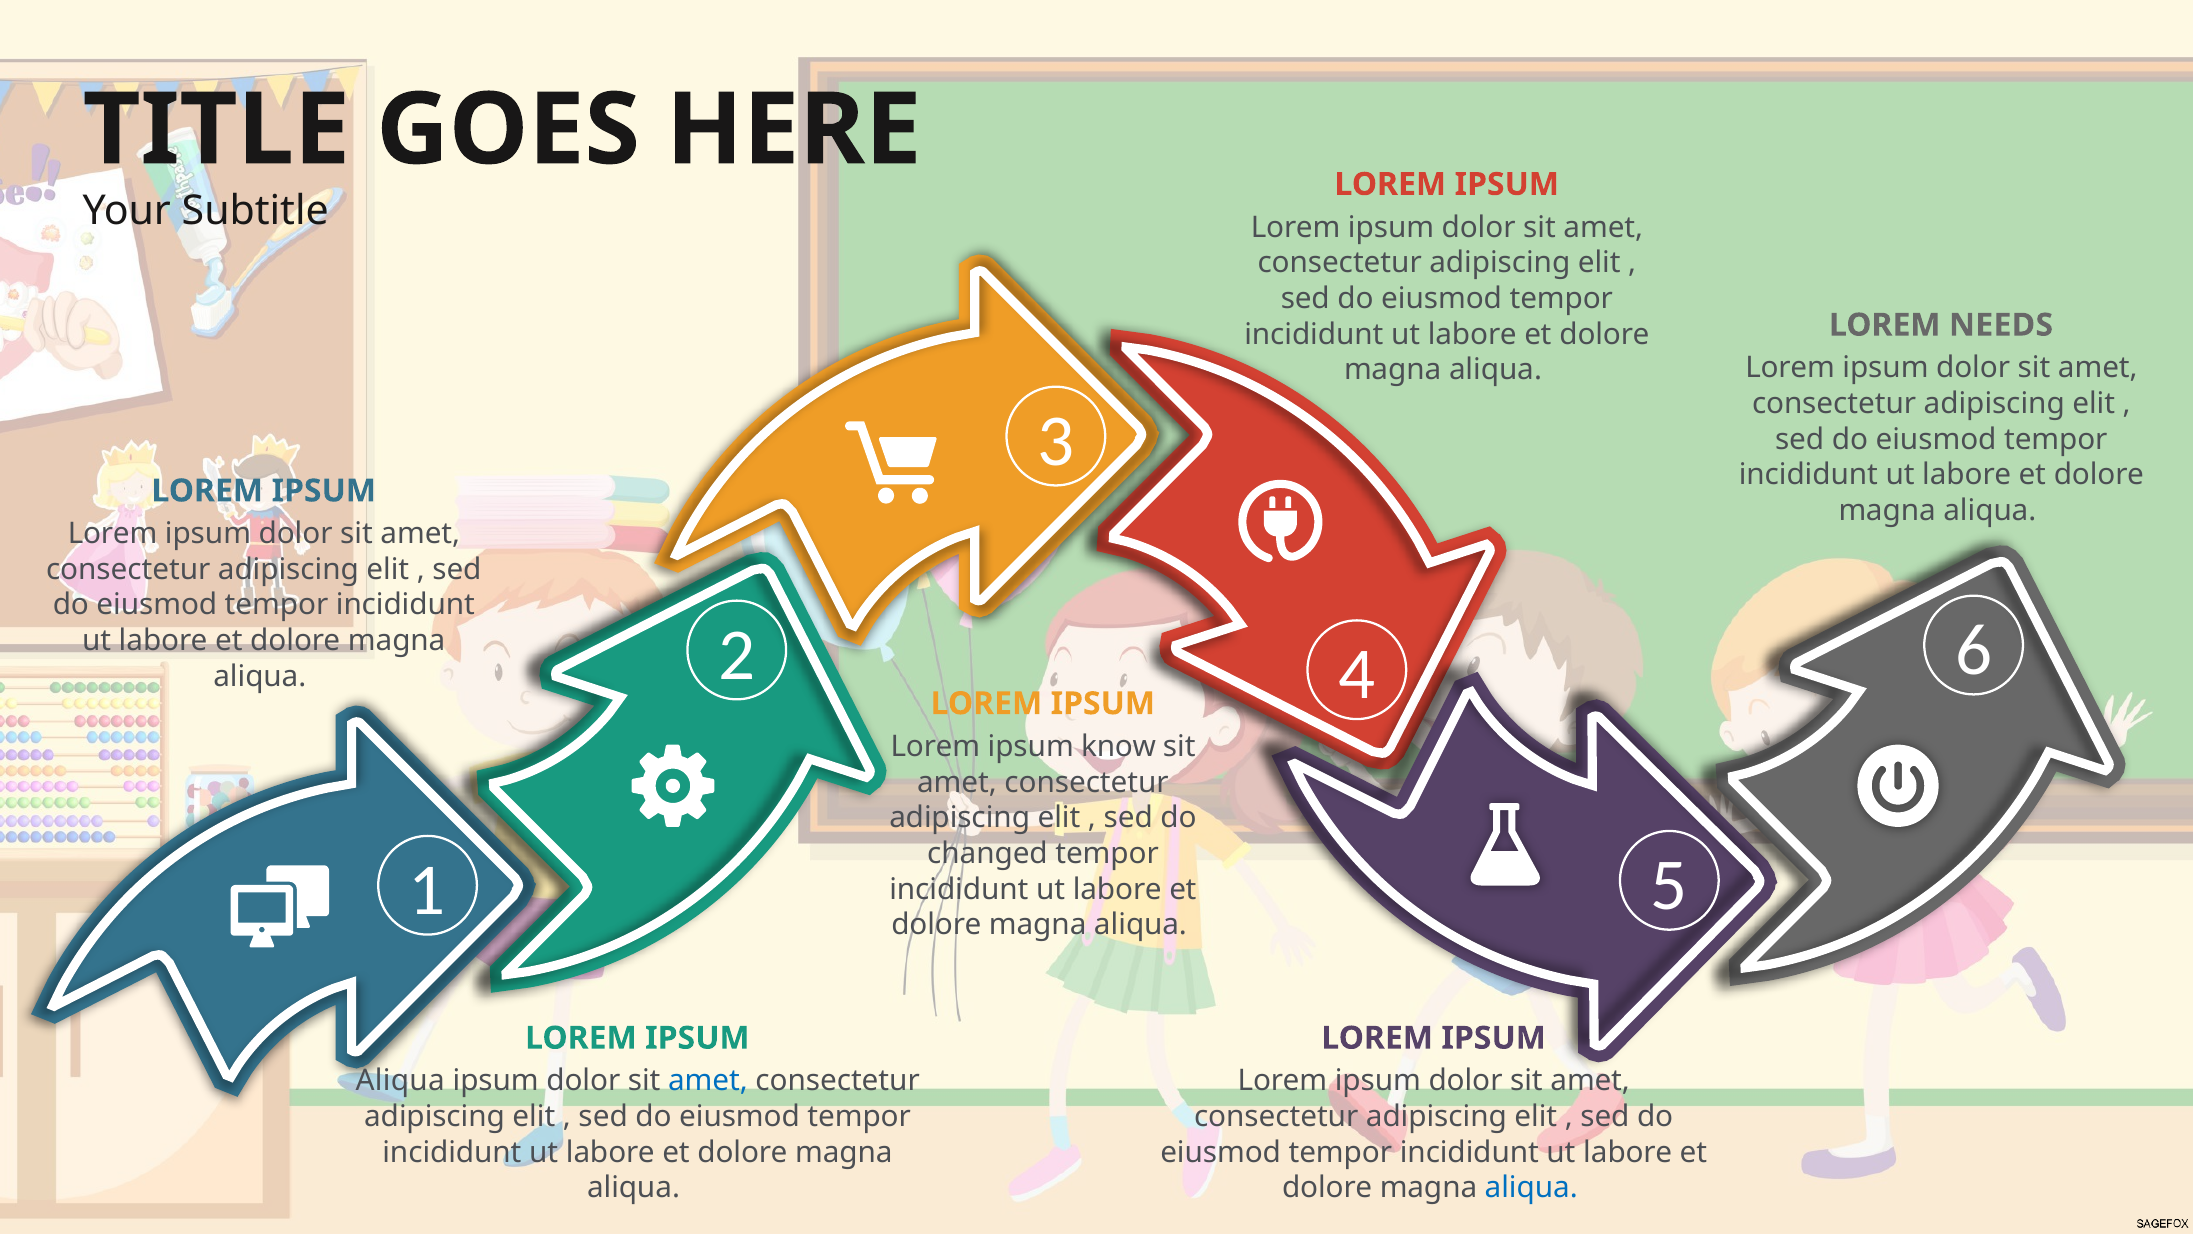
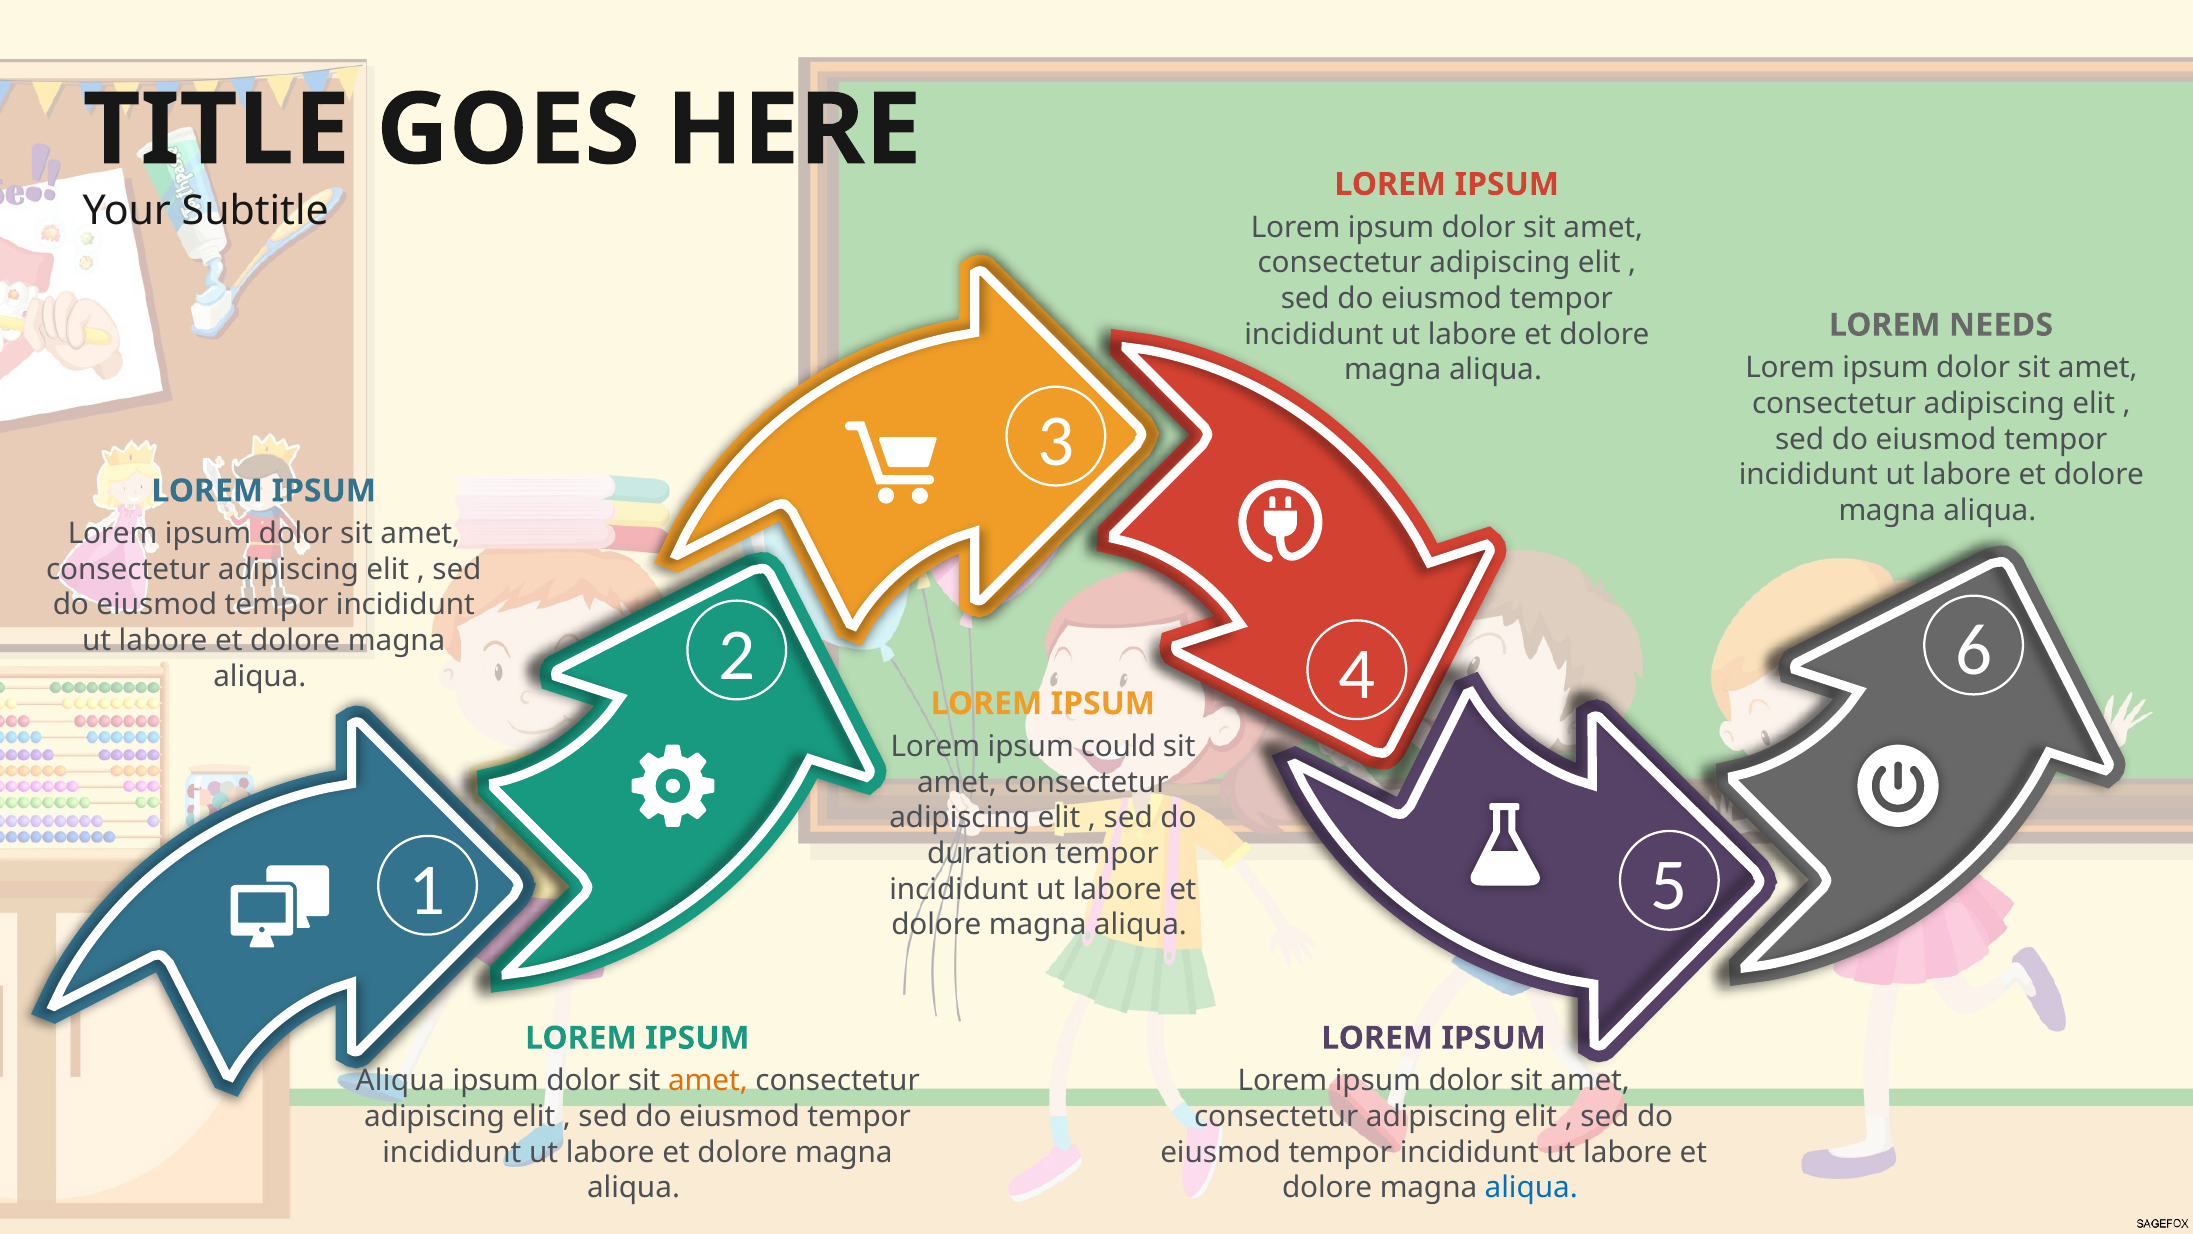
know: know -> could
changed: changed -> duration
amet at (708, 1081) colour: blue -> orange
